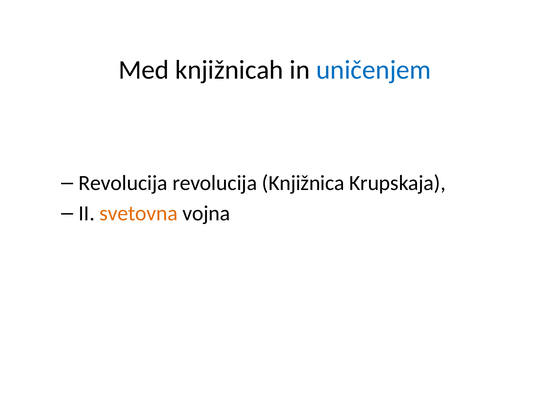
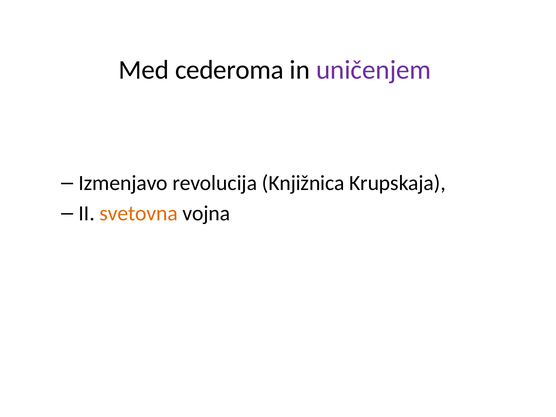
knjižnicah: knjižnicah -> cederoma
uničenjem colour: blue -> purple
Revolucija at (123, 183): Revolucija -> Izmenjavo
